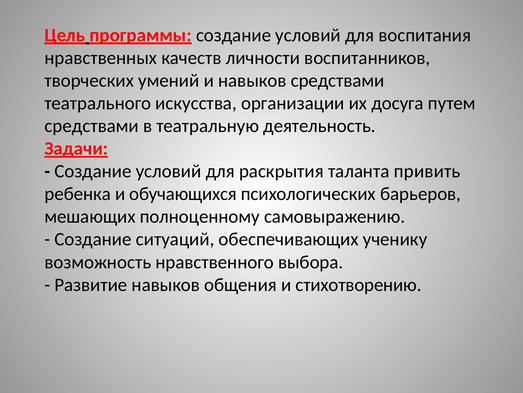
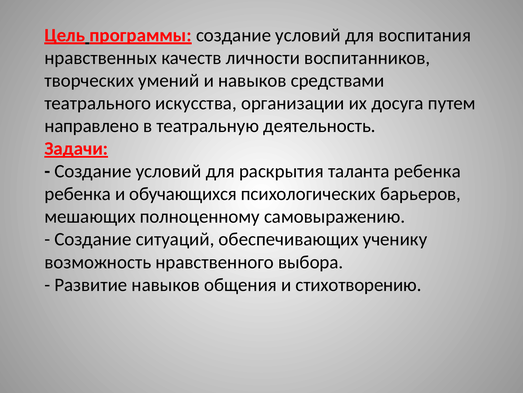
средствами at (92, 126): средствами -> направлено
таланта привить: привить -> ребенка
